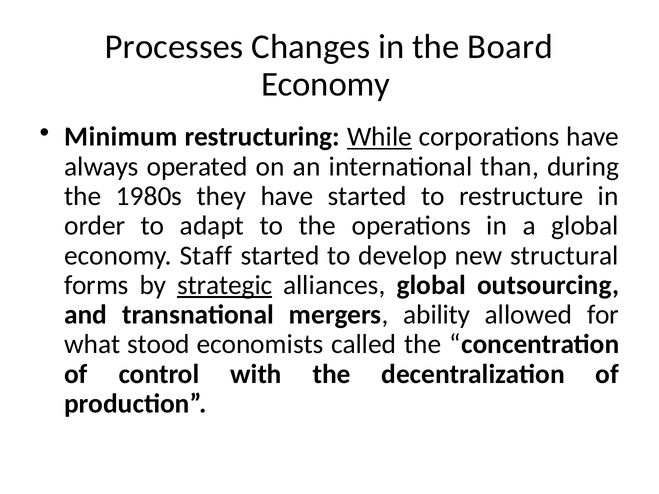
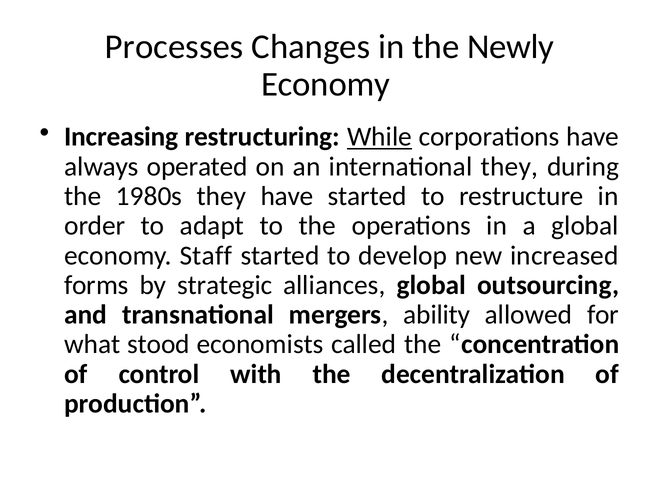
Board: Board -> Newly
Minimum: Minimum -> Increasing
international than: than -> they
structural: structural -> increased
strategic underline: present -> none
